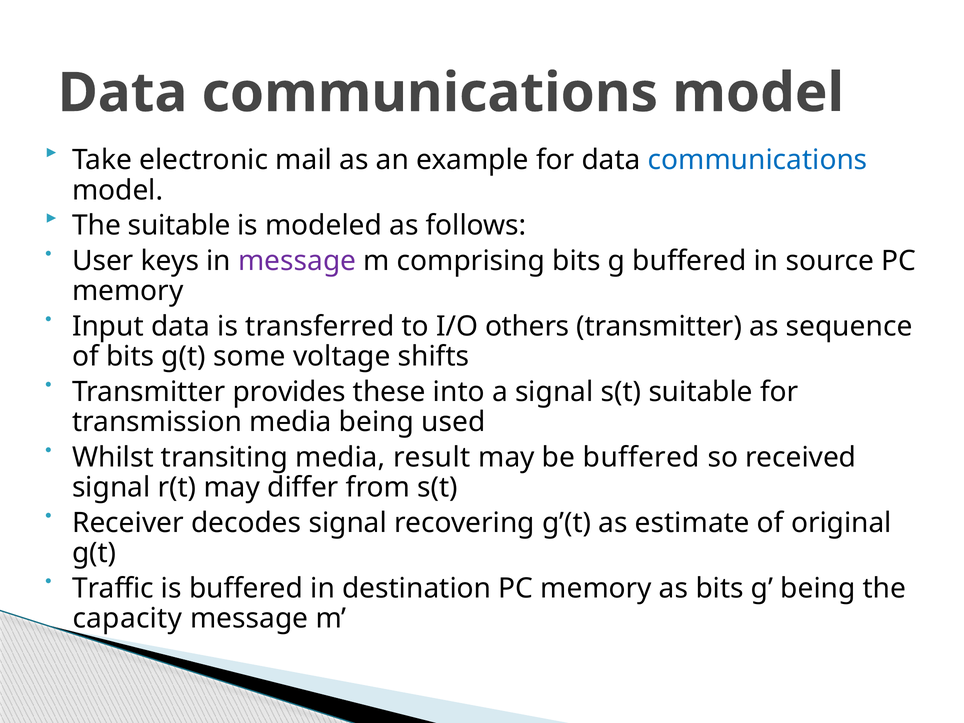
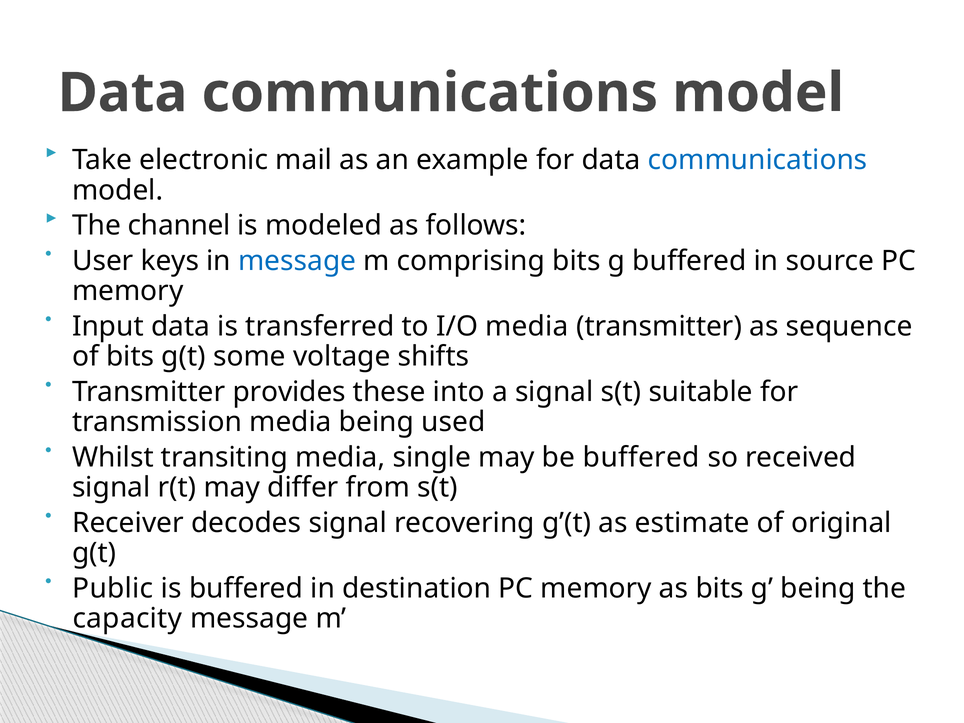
The suitable: suitable -> channel
message at (297, 261) colour: purple -> blue
I/O others: others -> media
result: result -> single
Traffic: Traffic -> Public
